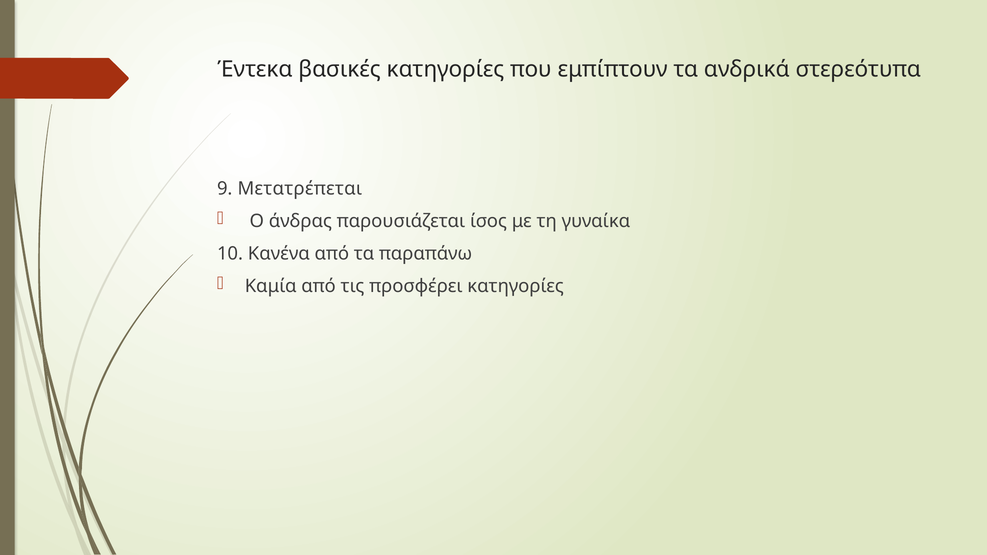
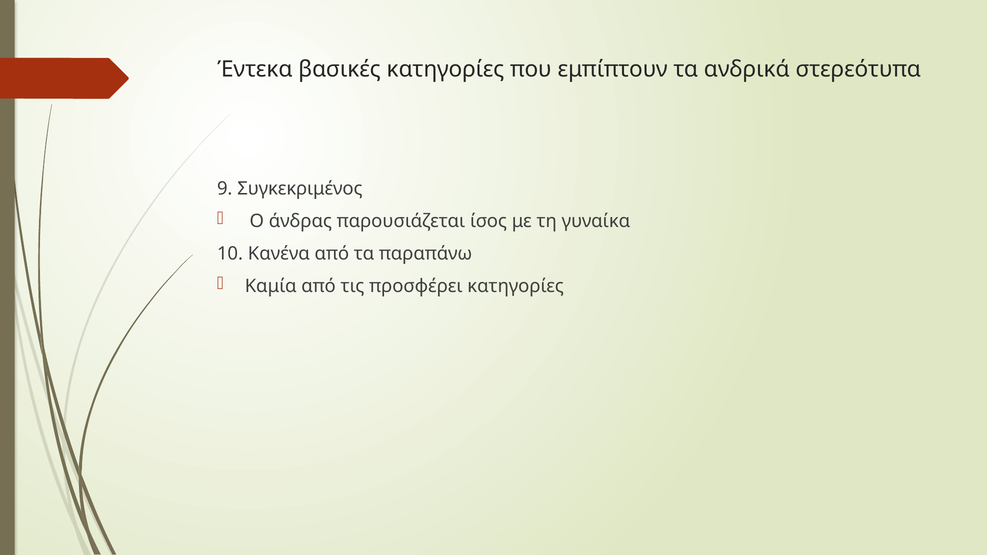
Μετατρέπεται: Μετατρέπεται -> Συγκεκριμένος
